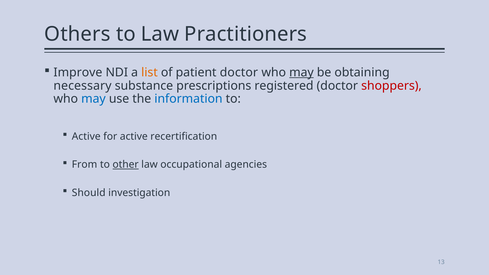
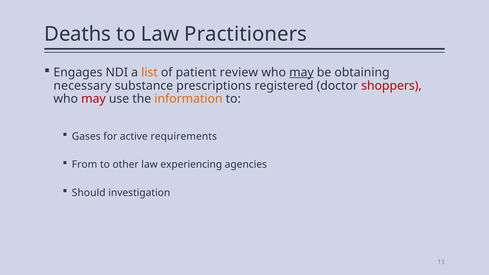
Others: Others -> Deaths
Improve: Improve -> Engages
patient doctor: doctor -> review
may at (93, 99) colour: blue -> red
information colour: blue -> orange
Active at (86, 136): Active -> Gases
recertification: recertification -> requirements
other underline: present -> none
occupational: occupational -> experiencing
